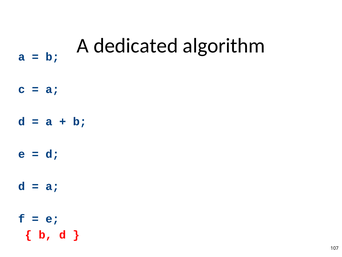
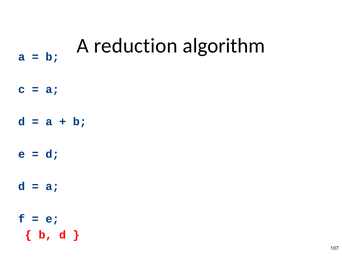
dedicated: dedicated -> reduction
